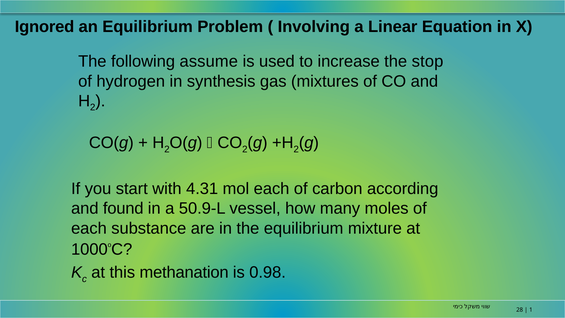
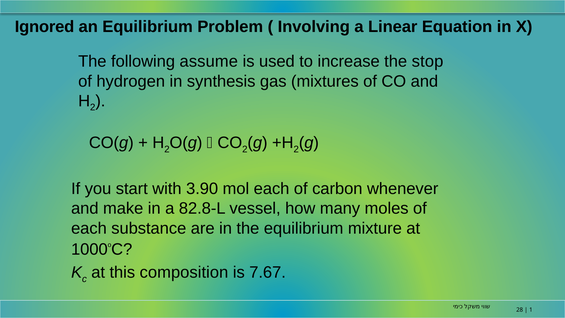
4.31: 4.31 -> 3.90
according: according -> whenever
found: found -> make
50.9-L: 50.9-L -> 82.8-L
methanation: methanation -> composition
0.98: 0.98 -> 7.67
